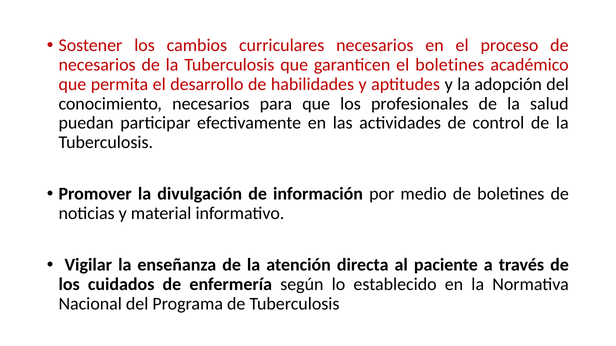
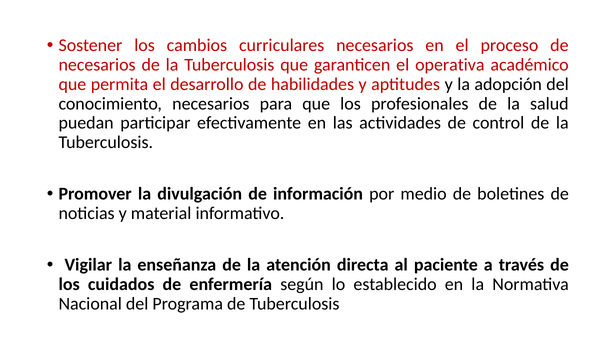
el boletines: boletines -> operativa
